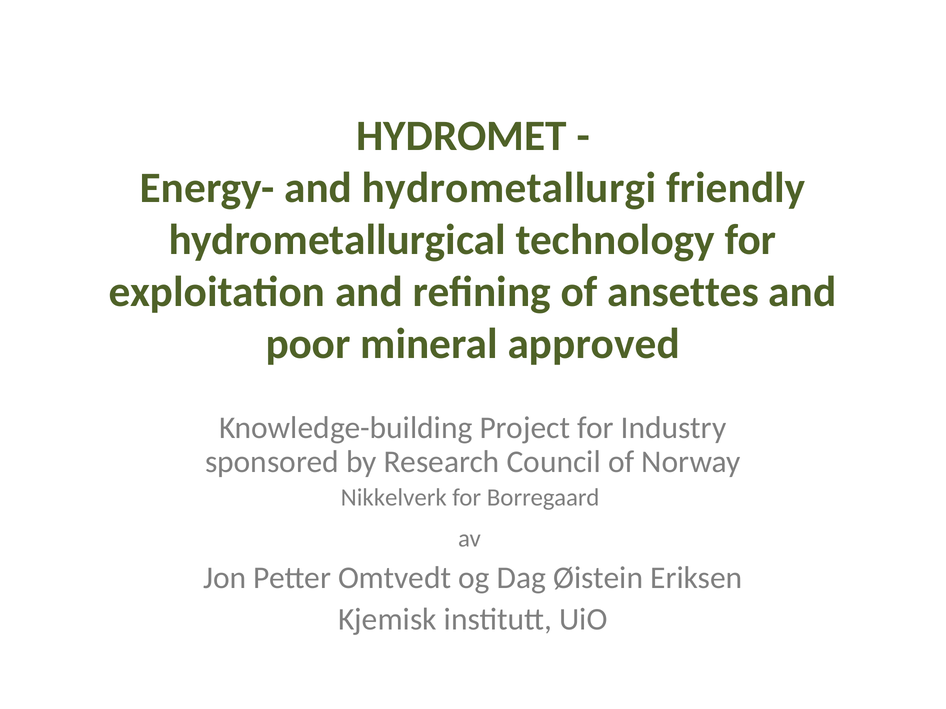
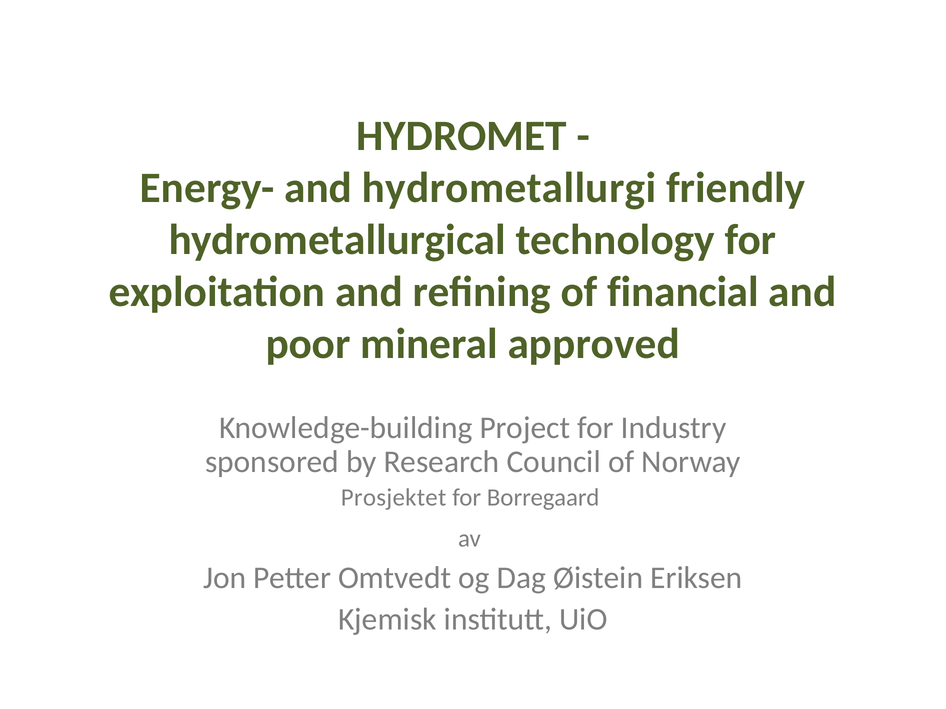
ansettes: ansettes -> financial
Nikkelverk: Nikkelverk -> Prosjektet
